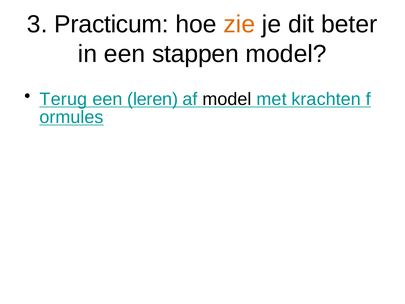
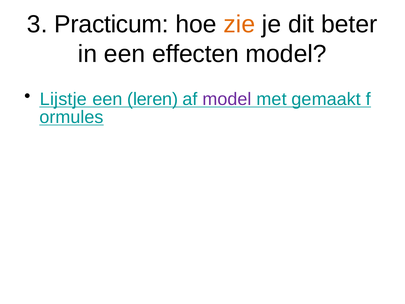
stappen: stappen -> effecten
Terug: Terug -> Lijstje
model at (227, 99) colour: black -> purple
krachten: krachten -> gemaakt
